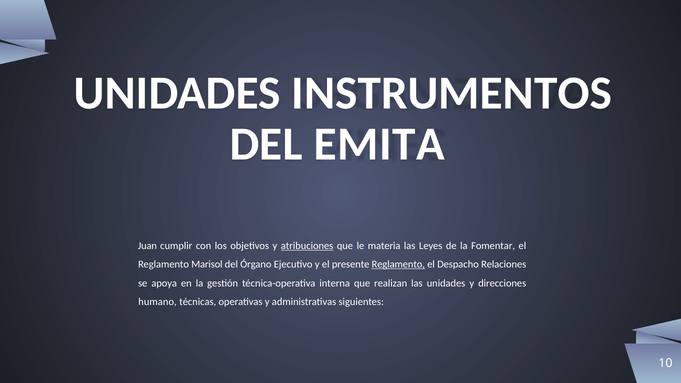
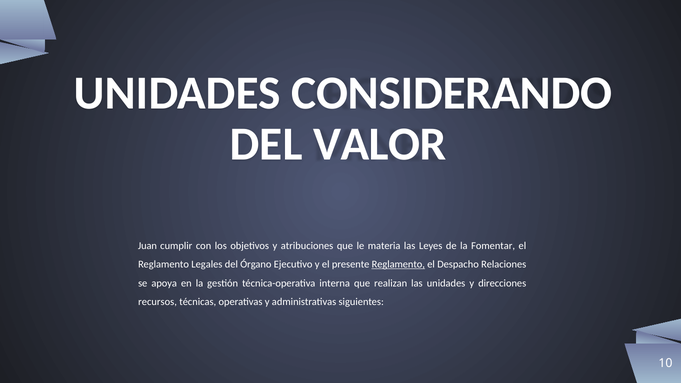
INSTRUMENTOS: INSTRUMENTOS -> CONSIDERANDO
EMITA: EMITA -> VALOR
atribuciones underline: present -> none
Marisol: Marisol -> Legales
humano: humano -> recursos
